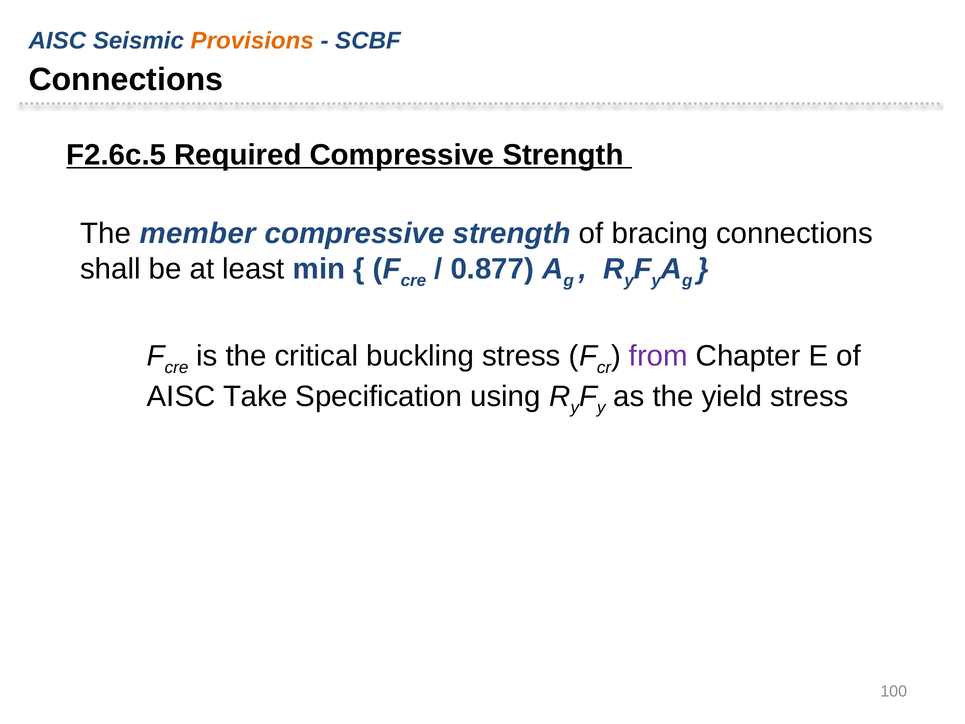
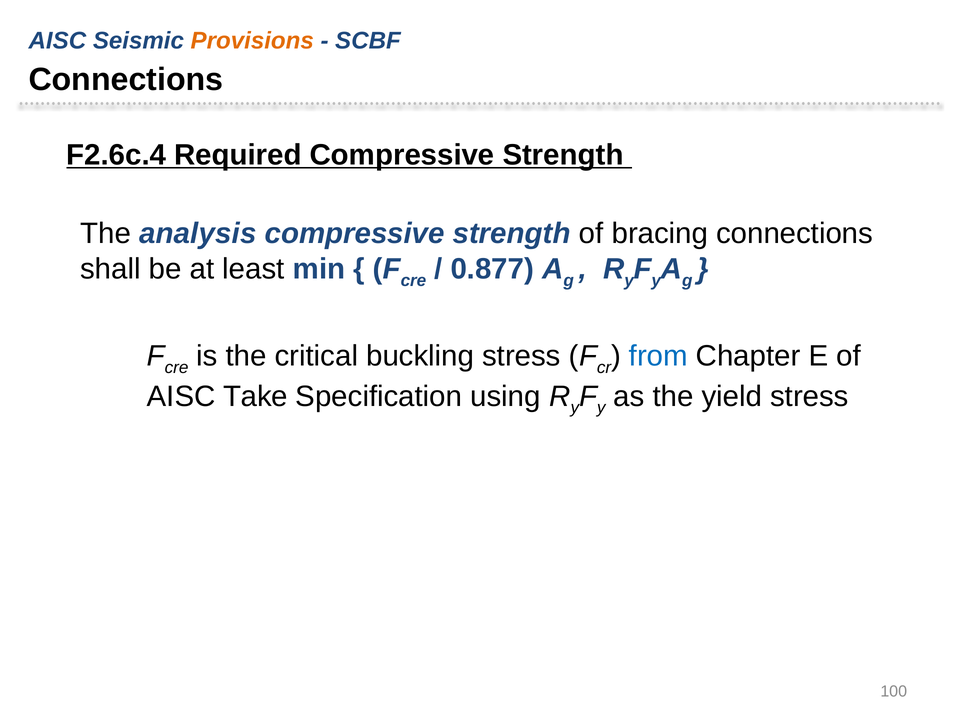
F2.6c.5: F2.6c.5 -> F2.6c.4
member: member -> analysis
from colour: purple -> blue
